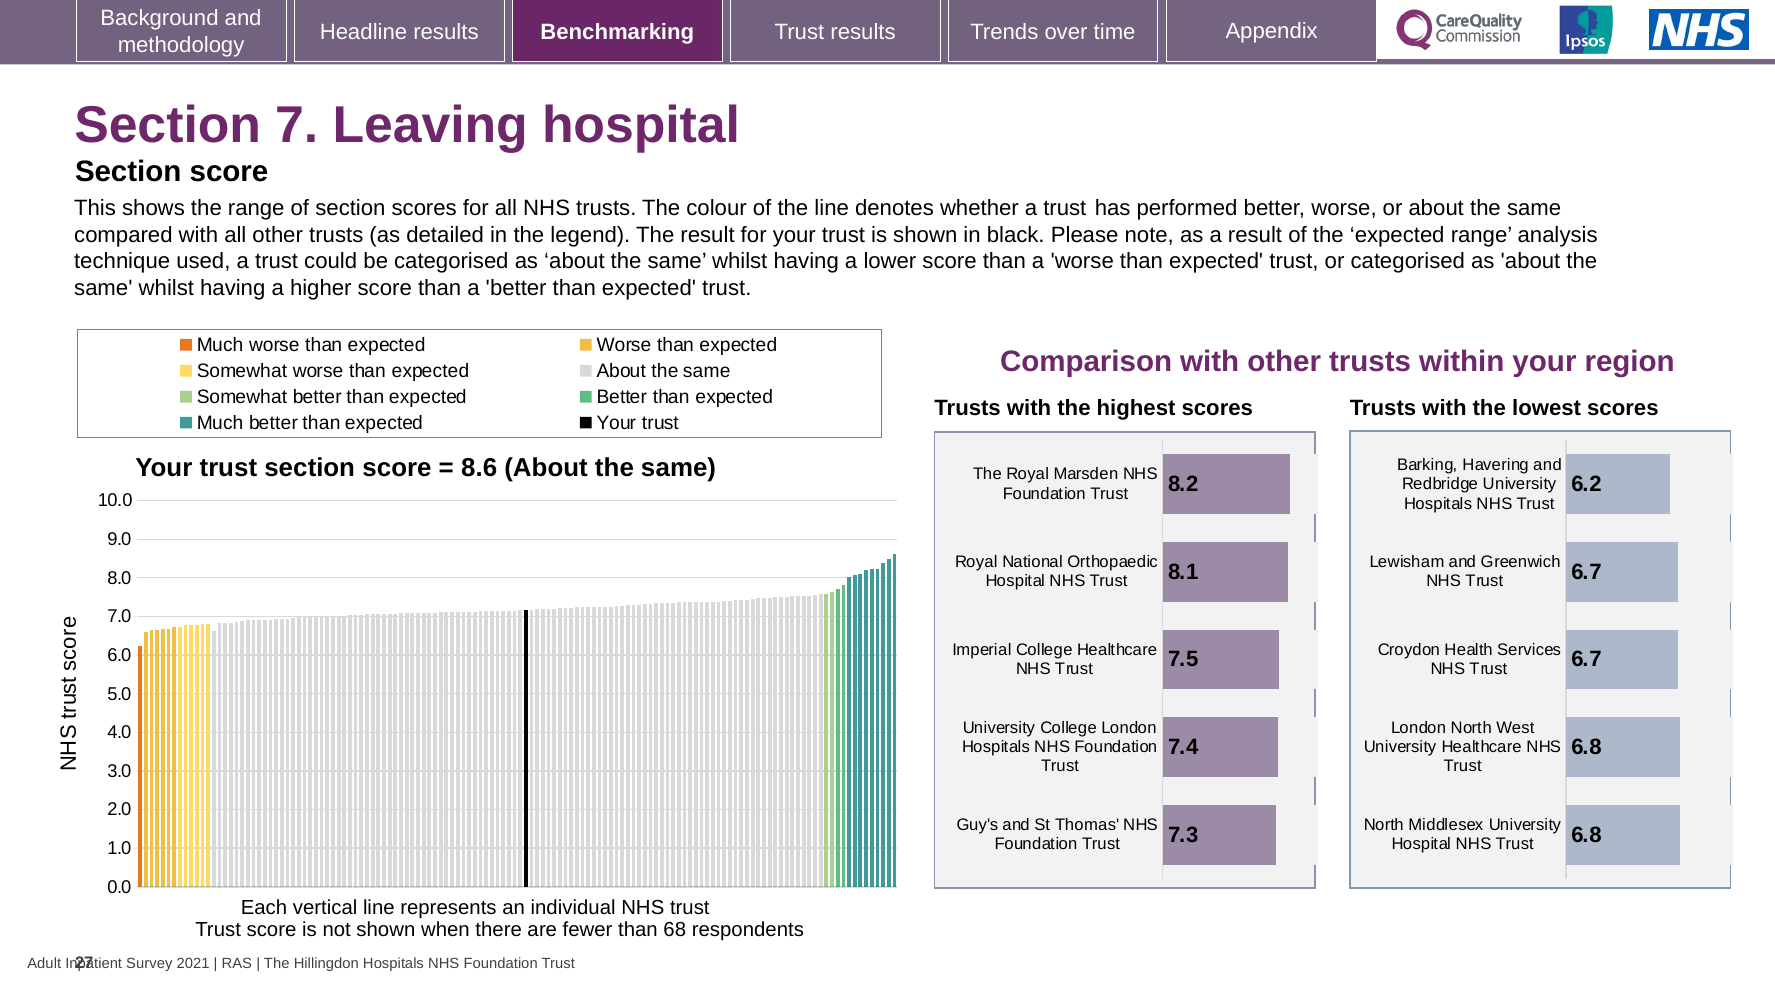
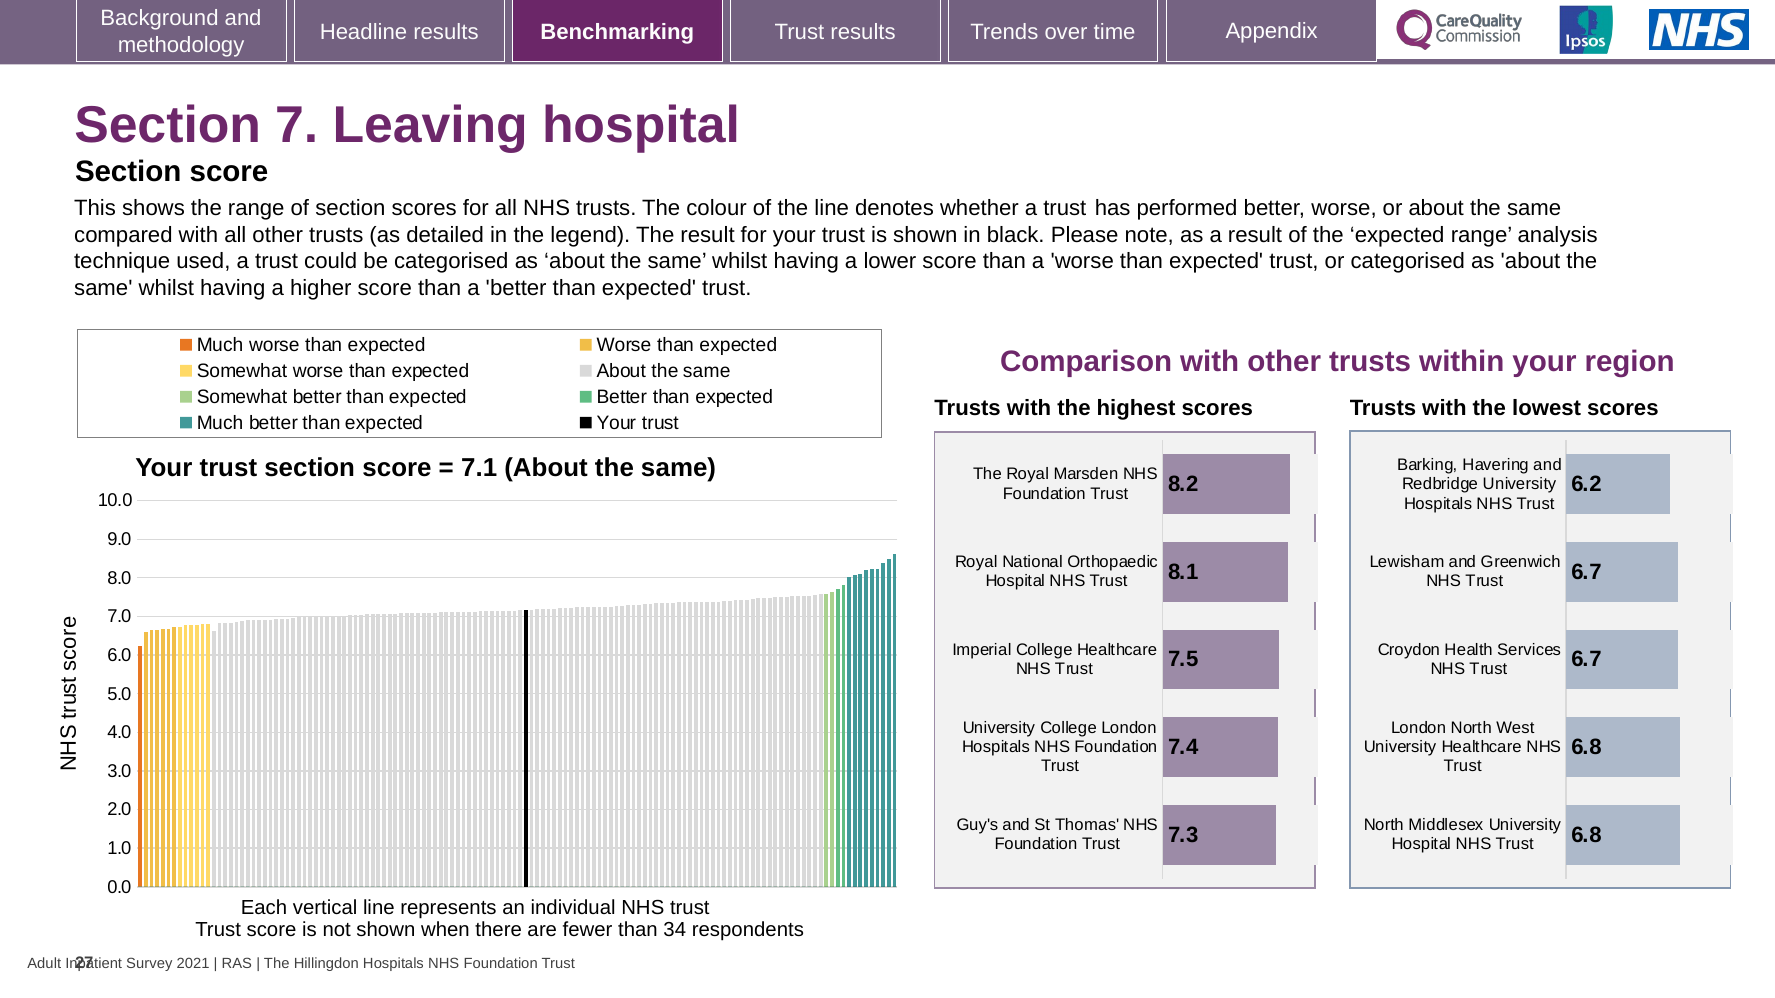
8.6: 8.6 -> 7.1
68: 68 -> 34
